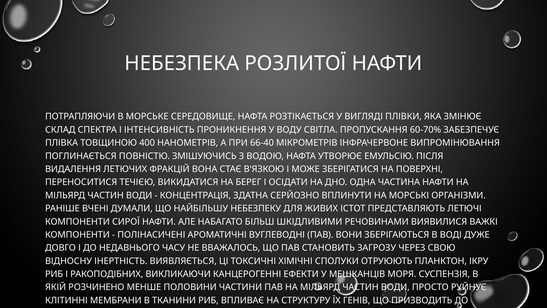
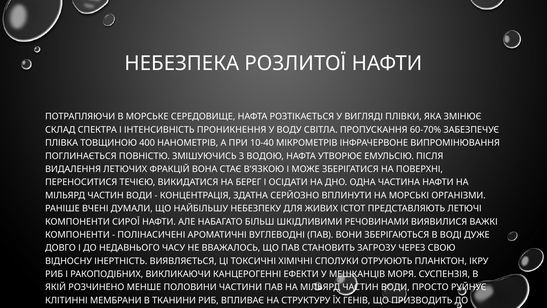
66-40: 66-40 -> 10-40
